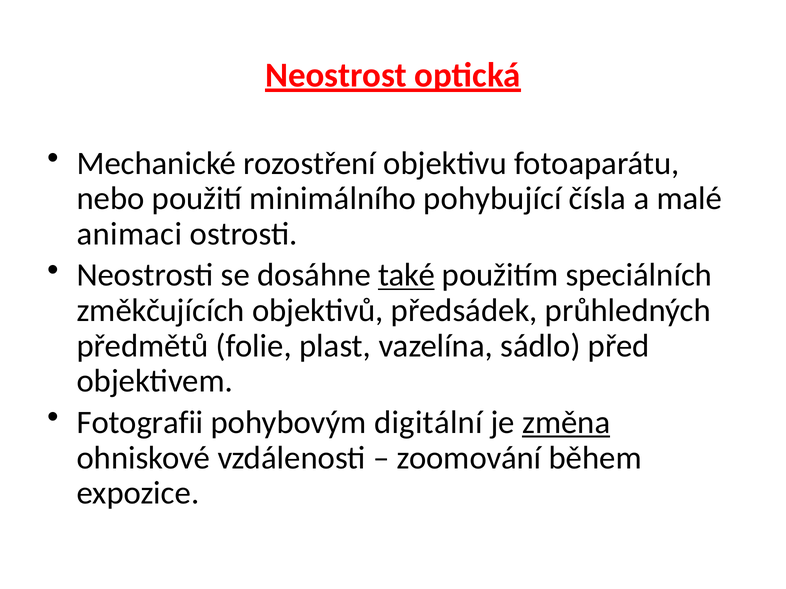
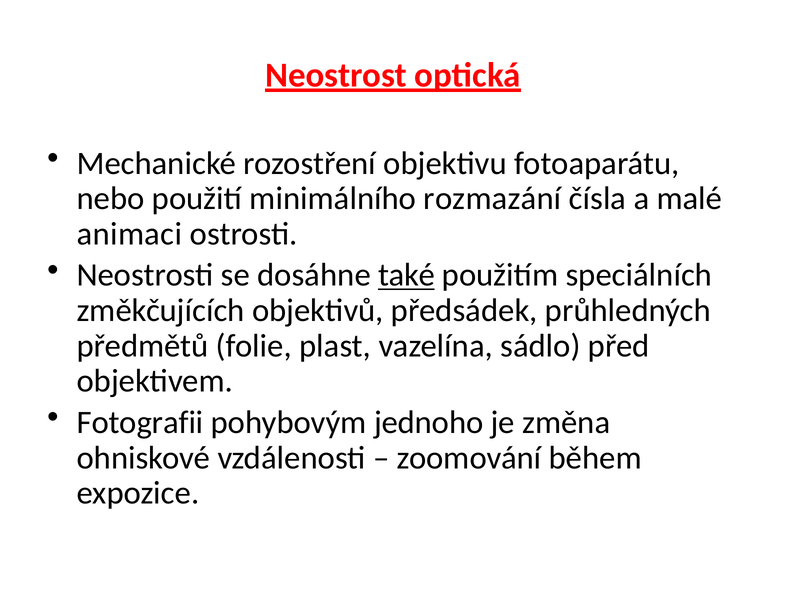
pohybující: pohybující -> rozmazání
digitální: digitální -> jednoho
změna underline: present -> none
